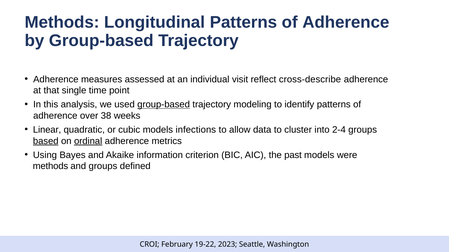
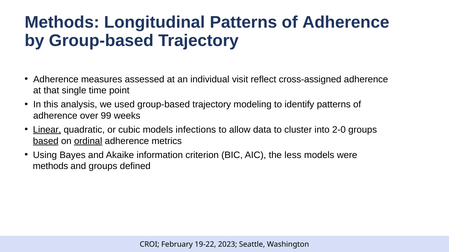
cross-describe: cross-describe -> cross-assigned
group-based at (164, 105) underline: present -> none
38: 38 -> 99
Linear underline: none -> present
2-4: 2-4 -> 2-0
past: past -> less
